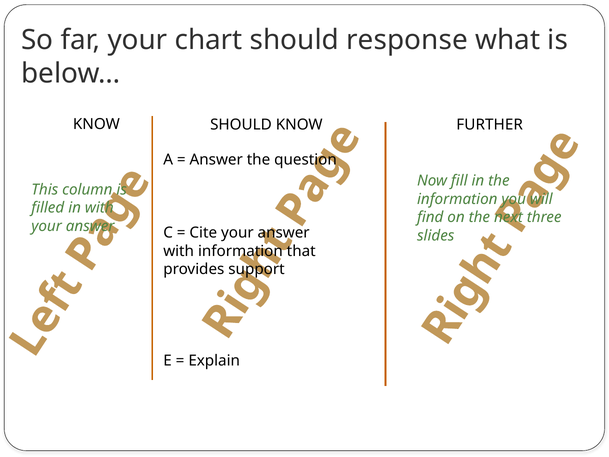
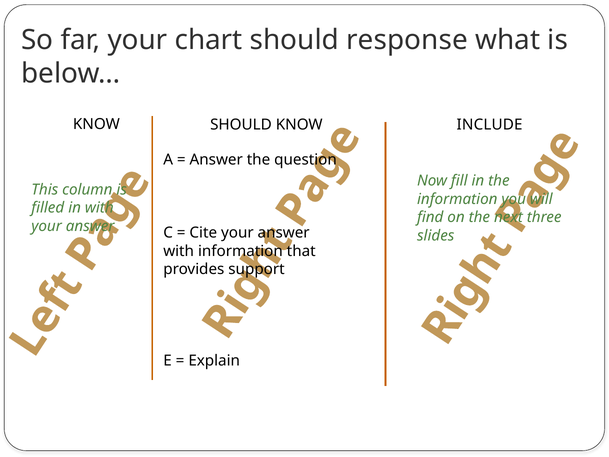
FURTHER: FURTHER -> INCLUDE
